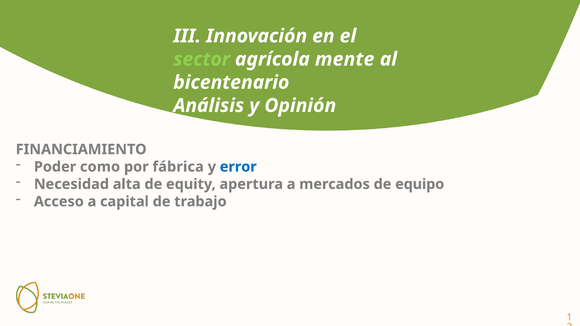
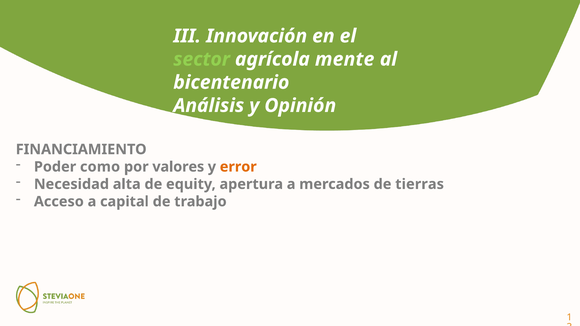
fábrica: fábrica -> valores
error colour: blue -> orange
equipo: equipo -> tierras
